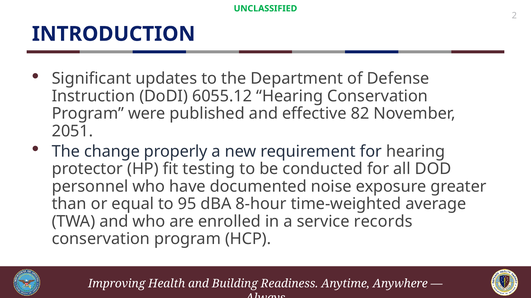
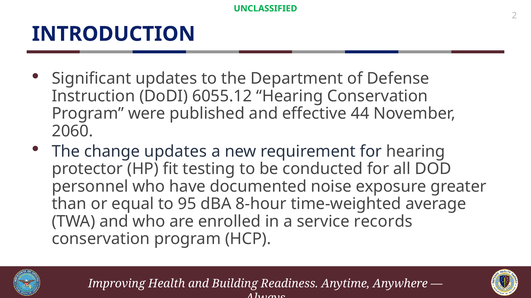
82: 82 -> 44
2051: 2051 -> 2060
change properly: properly -> updates
